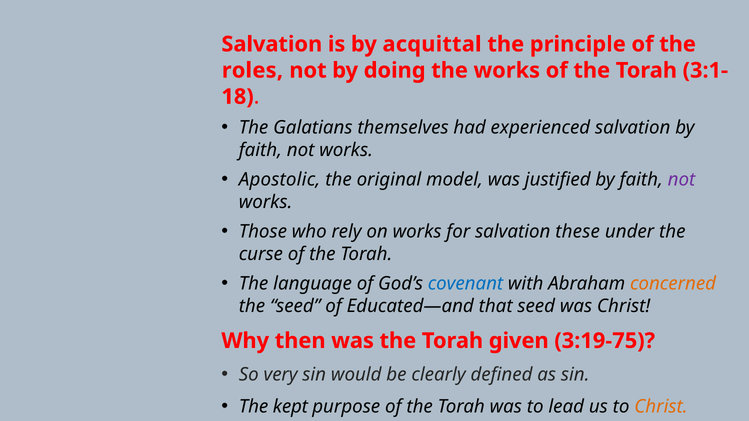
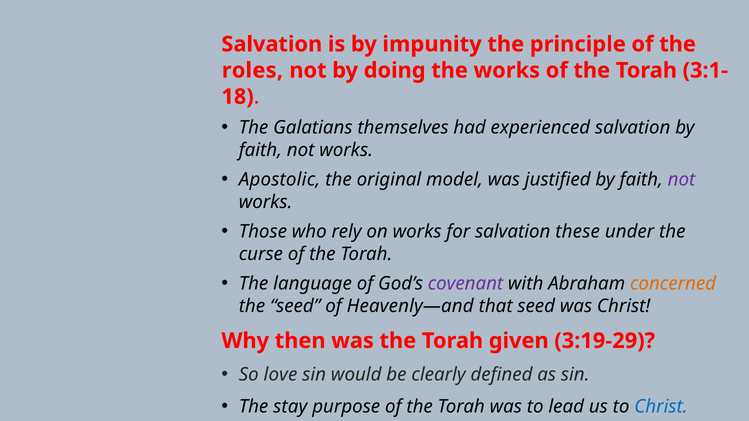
acquittal: acquittal -> impunity
covenant colour: blue -> purple
Educated—and: Educated—and -> Heavenly—and
3:19-75: 3:19-75 -> 3:19-29
very: very -> love
kept: kept -> stay
Christ at (661, 407) colour: orange -> blue
